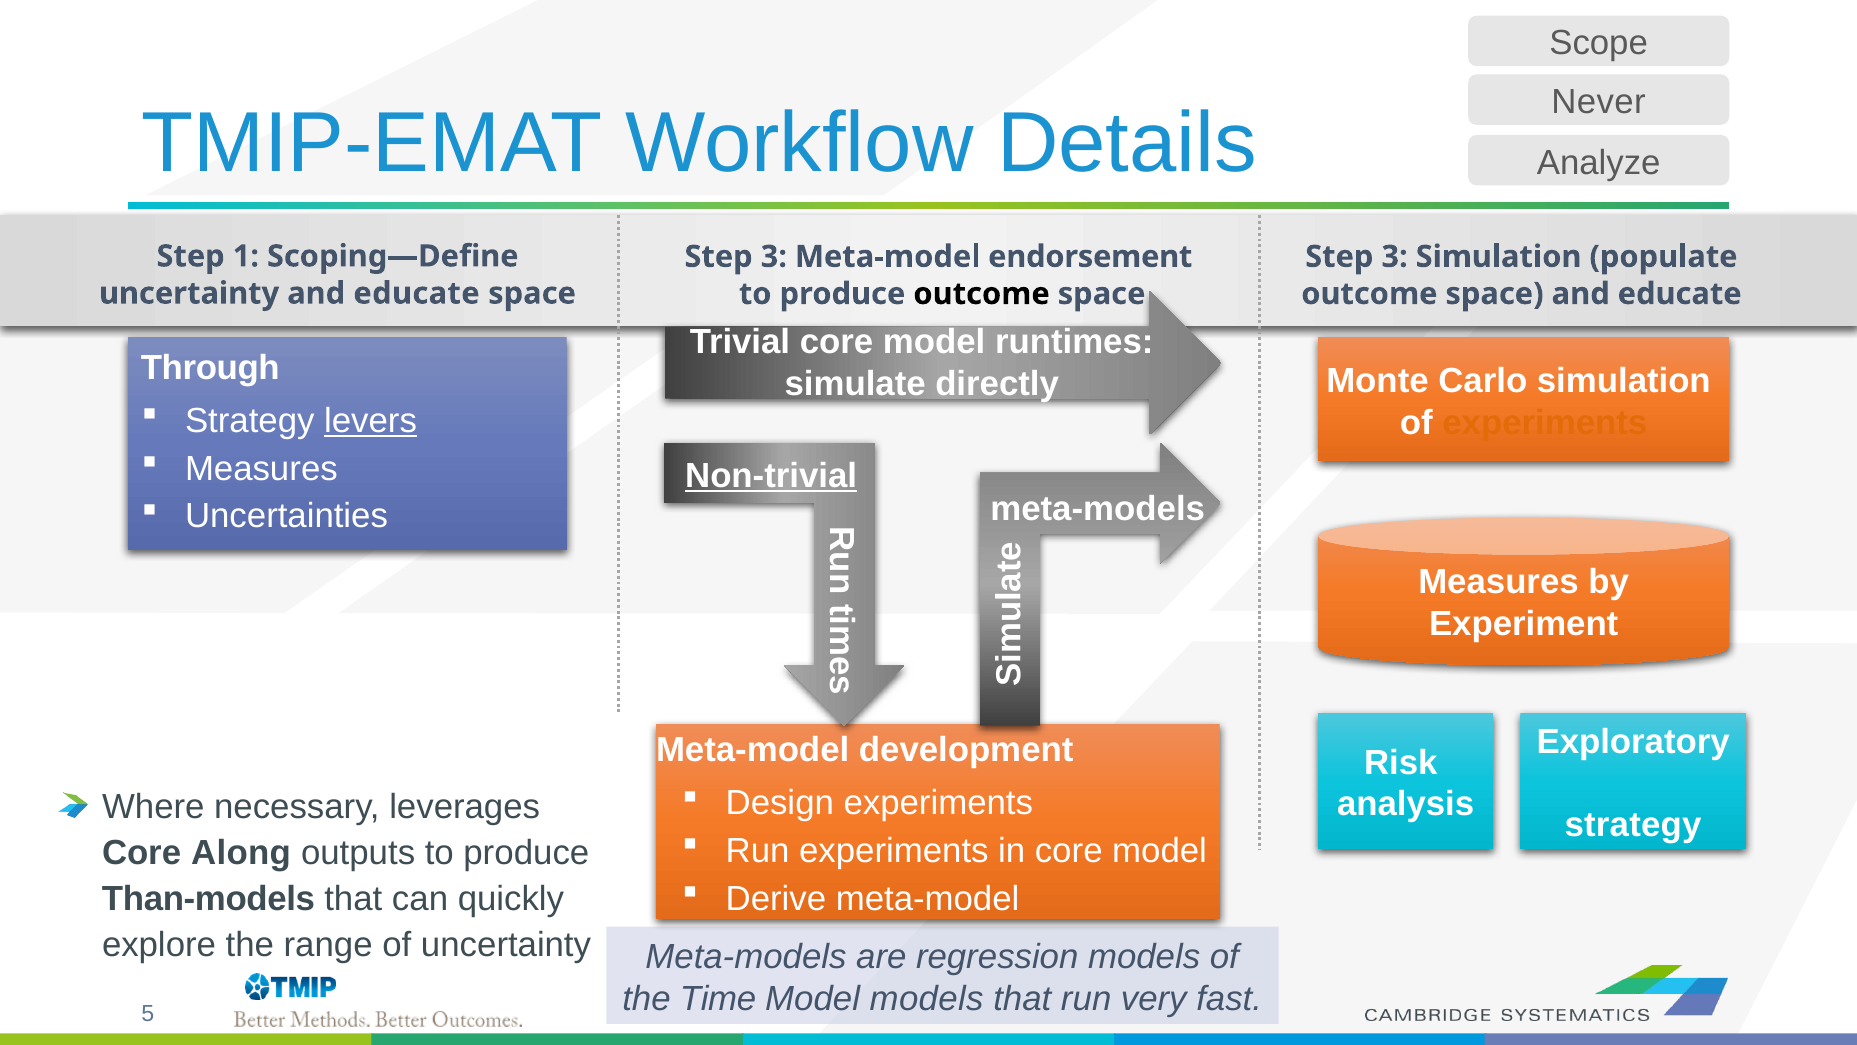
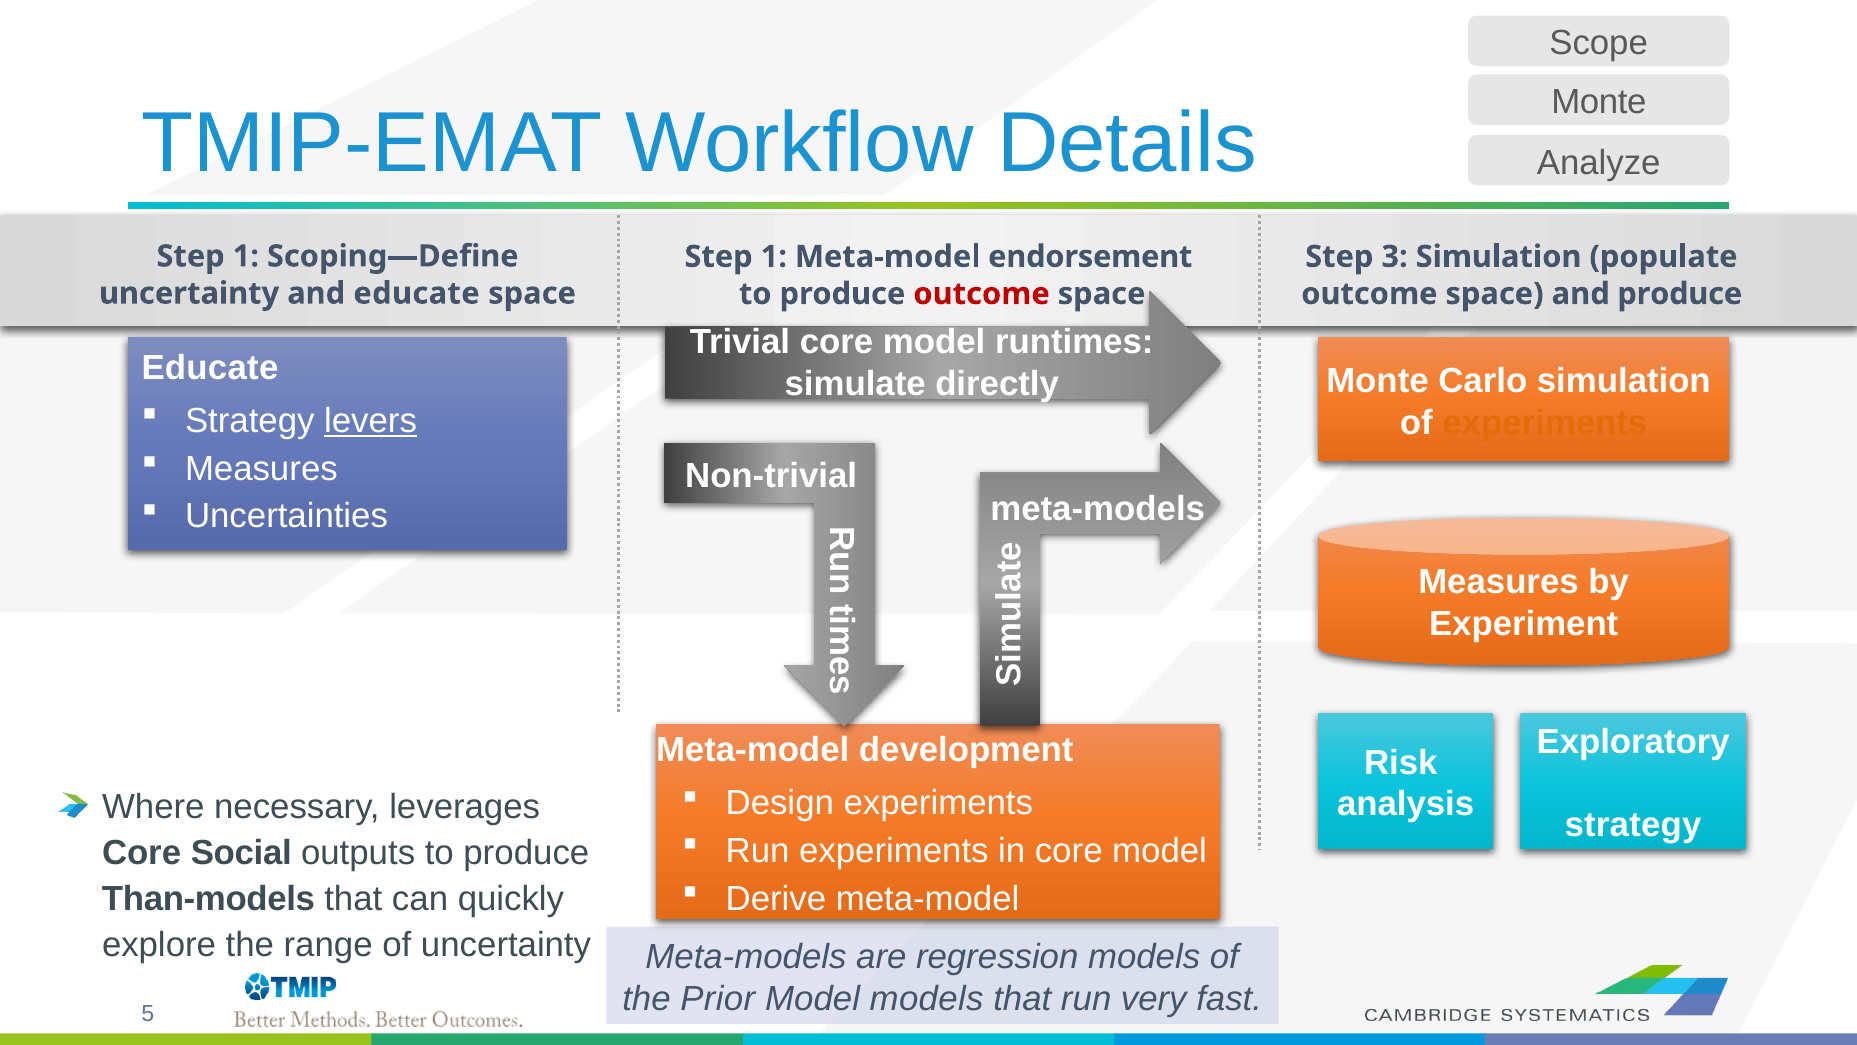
Never at (1599, 102): Never -> Monte
3 at (774, 257): 3 -> 1
outcome at (982, 294) colour: black -> red
space and educate: educate -> produce
Through at (210, 367): Through -> Educate
Non-trivial underline: present -> none
Along: Along -> Social
Time: Time -> Prior
